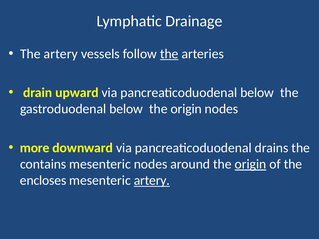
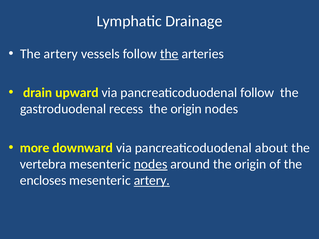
pancreaticoduodenal below: below -> follow
gastroduodenal below: below -> recess
drains: drains -> about
contains: contains -> vertebra
nodes at (151, 164) underline: none -> present
origin at (250, 164) underline: present -> none
